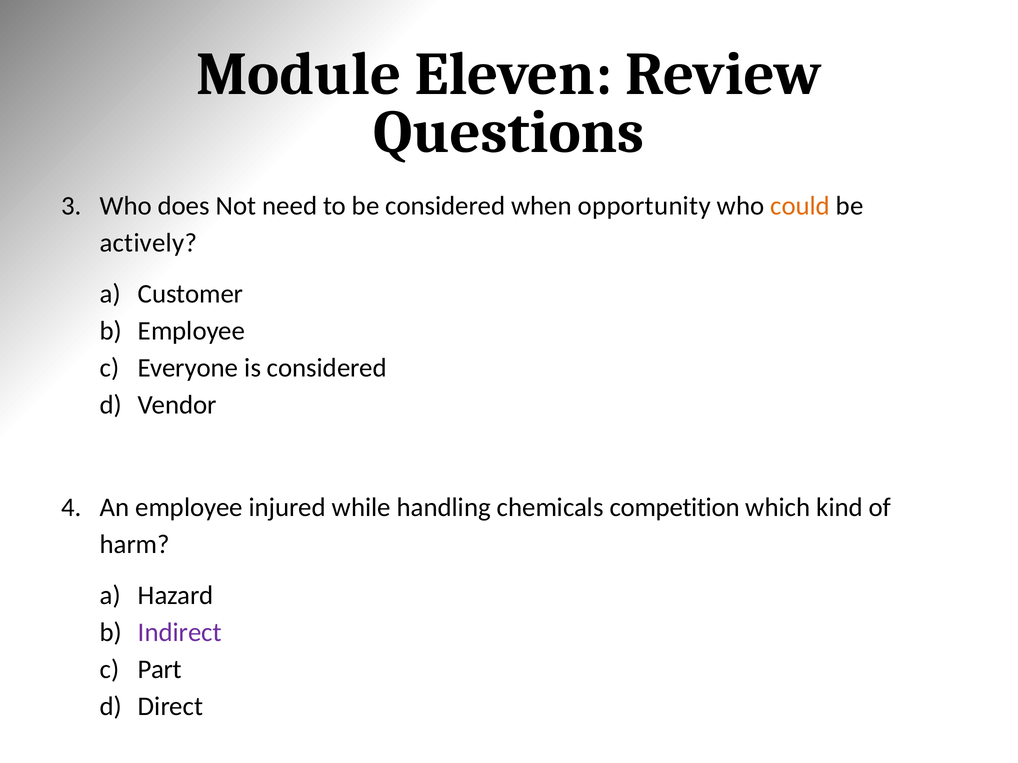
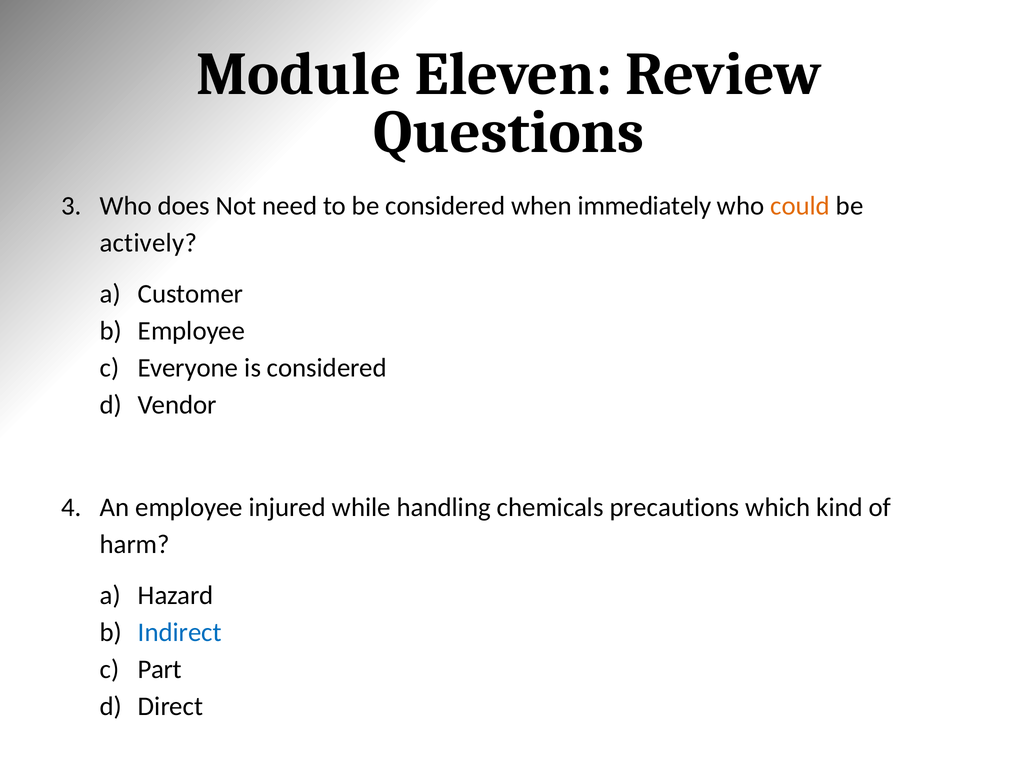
opportunity: opportunity -> immediately
competition: competition -> precautions
Indirect colour: purple -> blue
